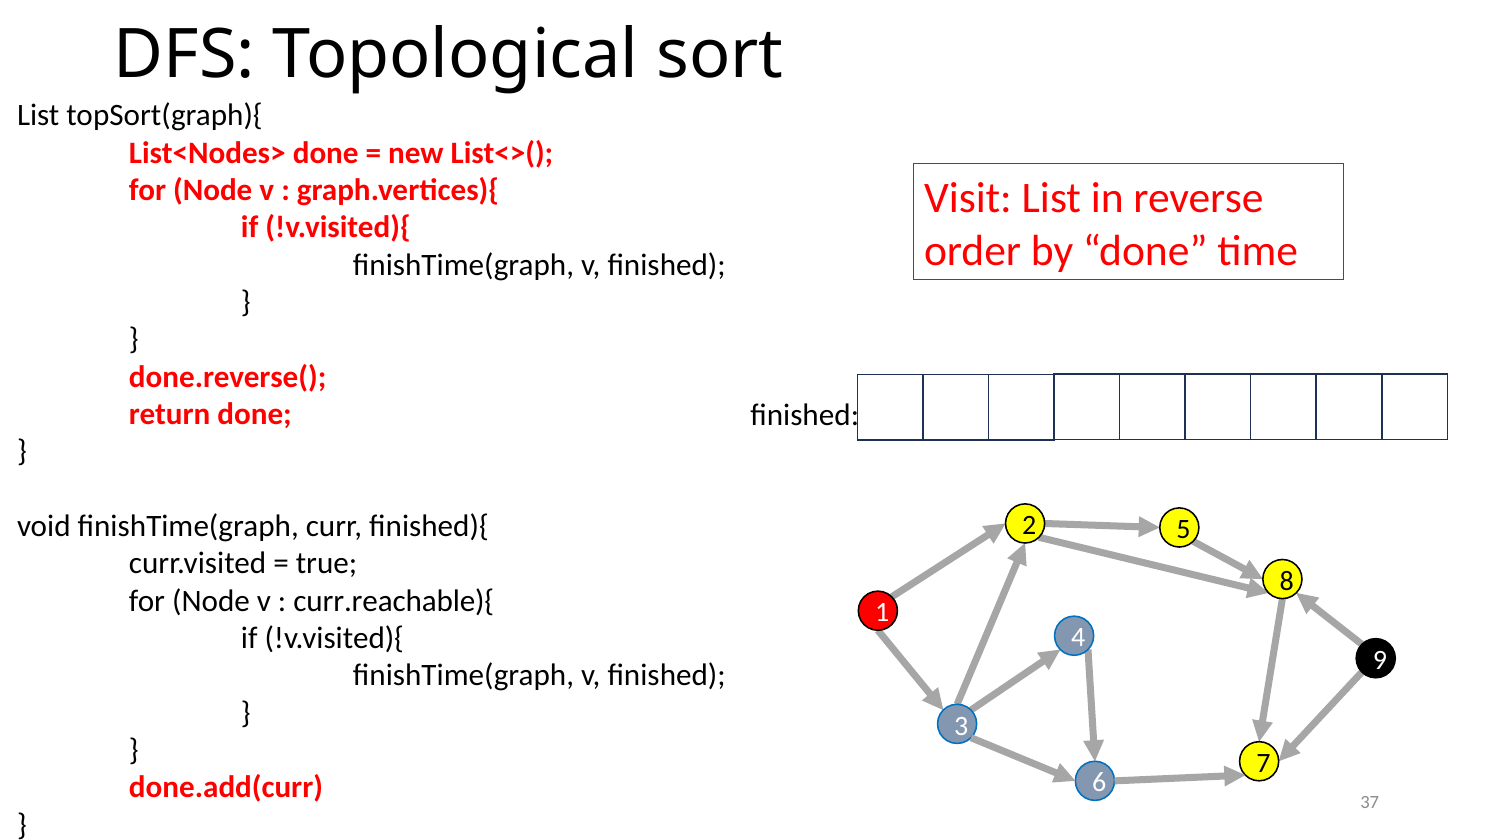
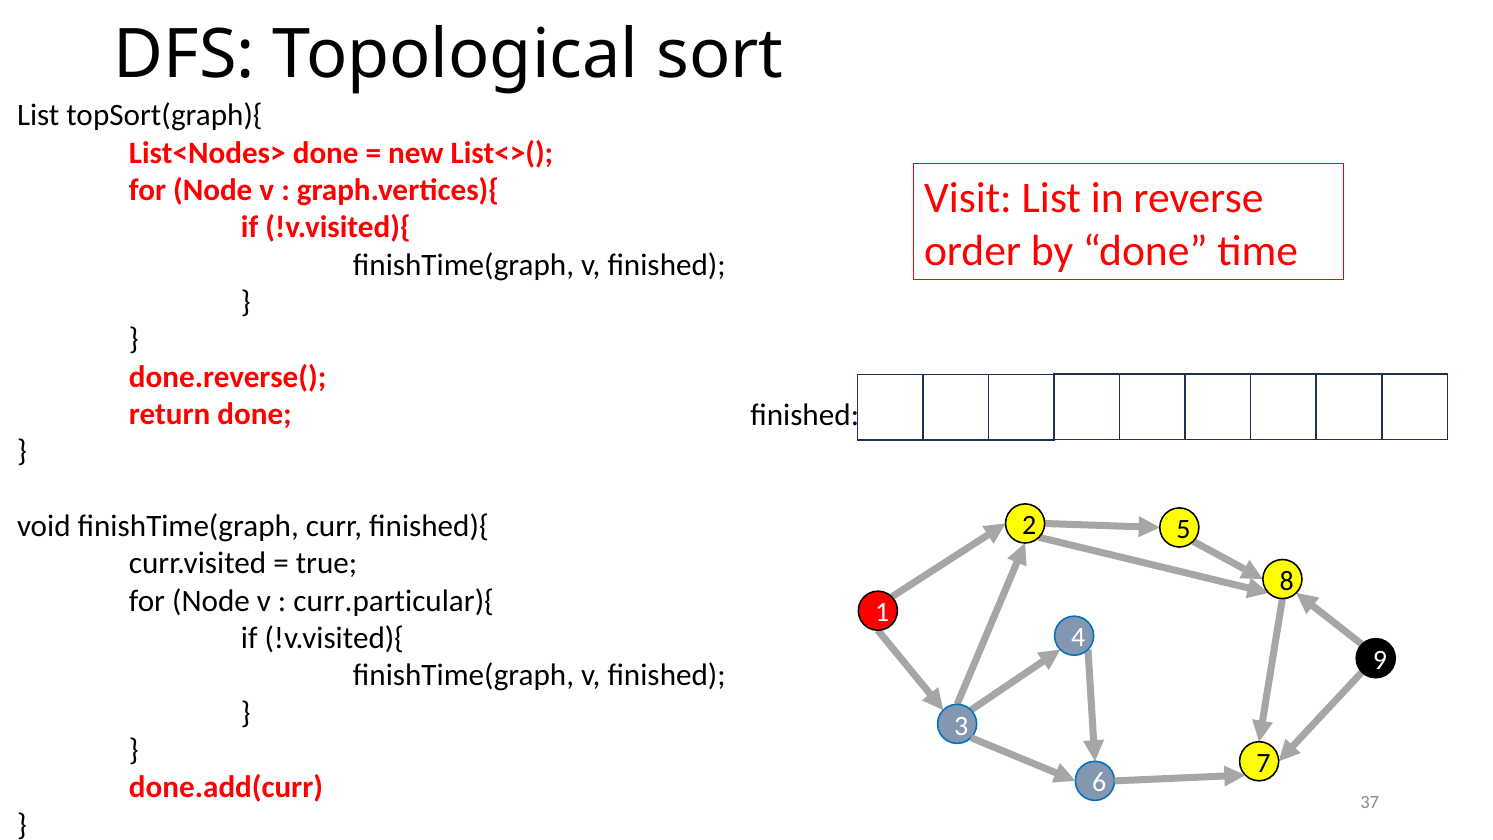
curr.reachable){: curr.reachable){ -> curr.particular){
